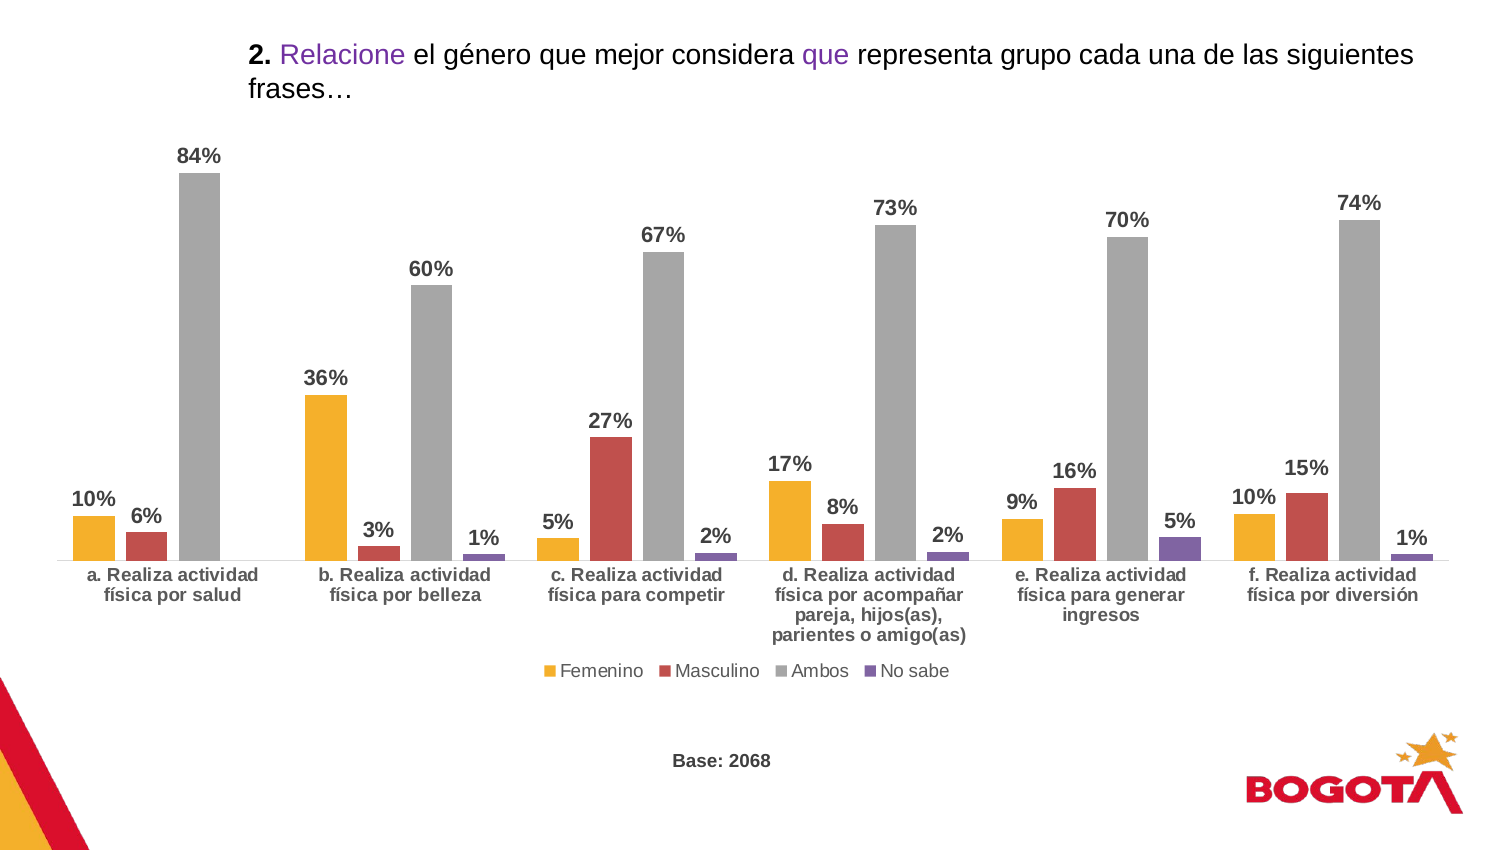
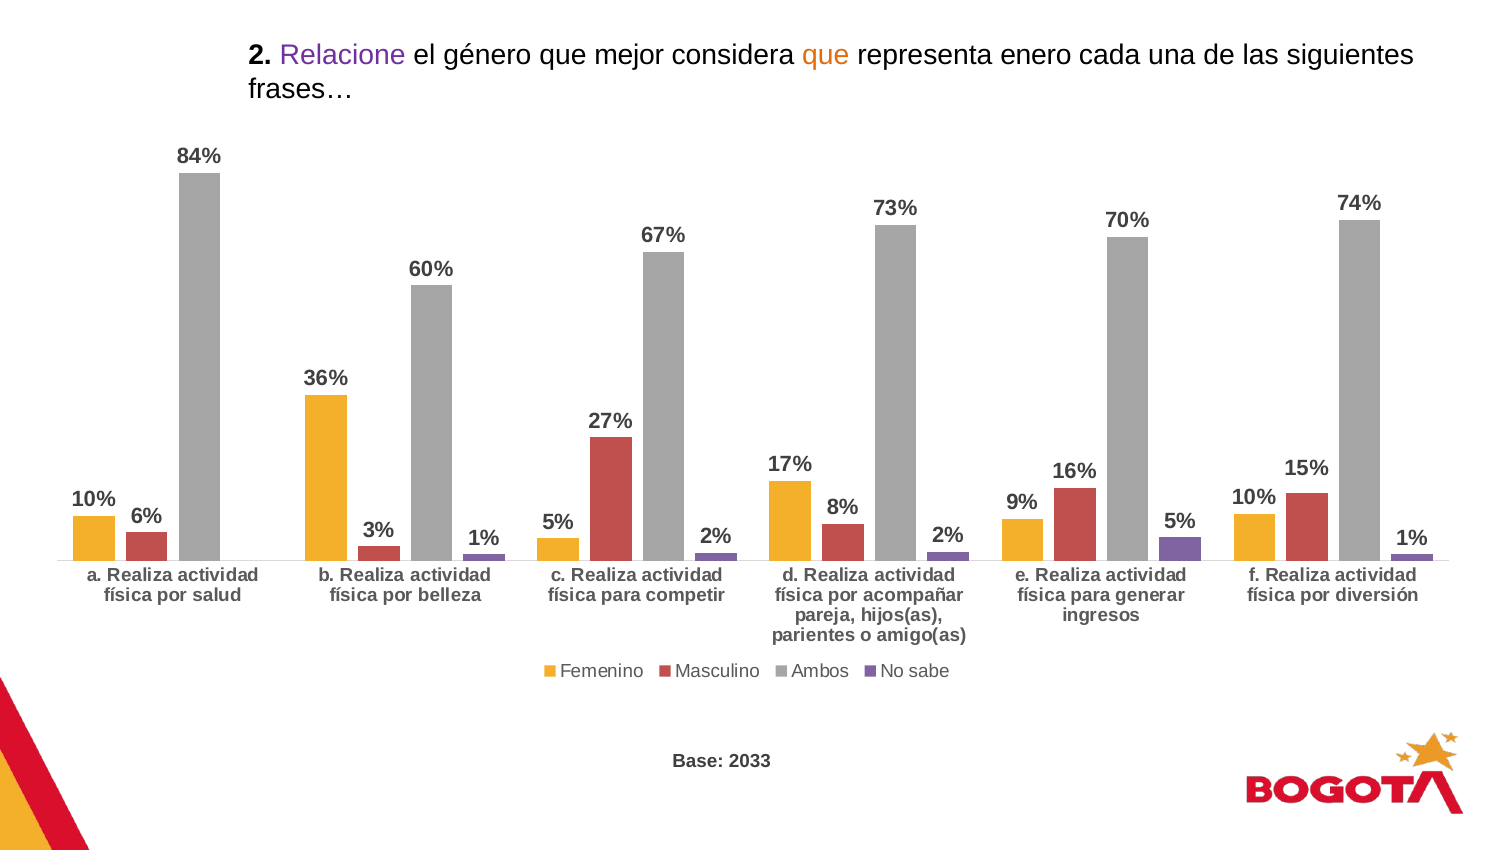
que at (826, 55) colour: purple -> orange
grupo: grupo -> enero
2068: 2068 -> 2033
